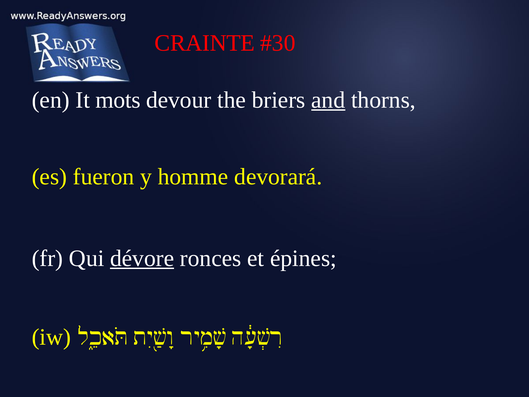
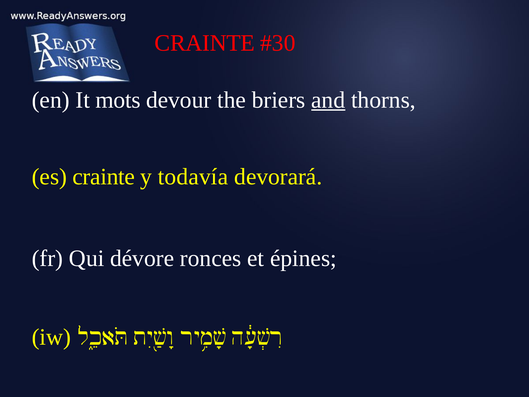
es fueron: fueron -> crainte
homme: homme -> todavía
dévore underline: present -> none
